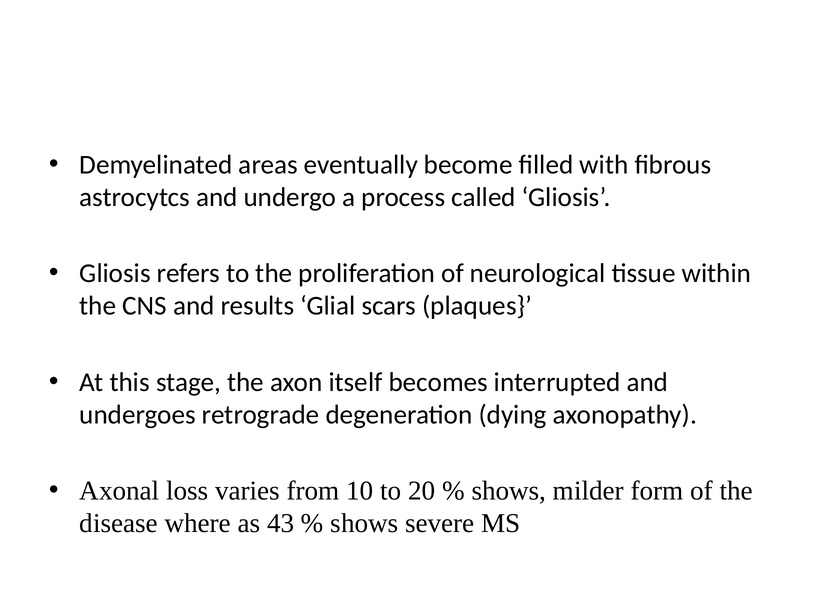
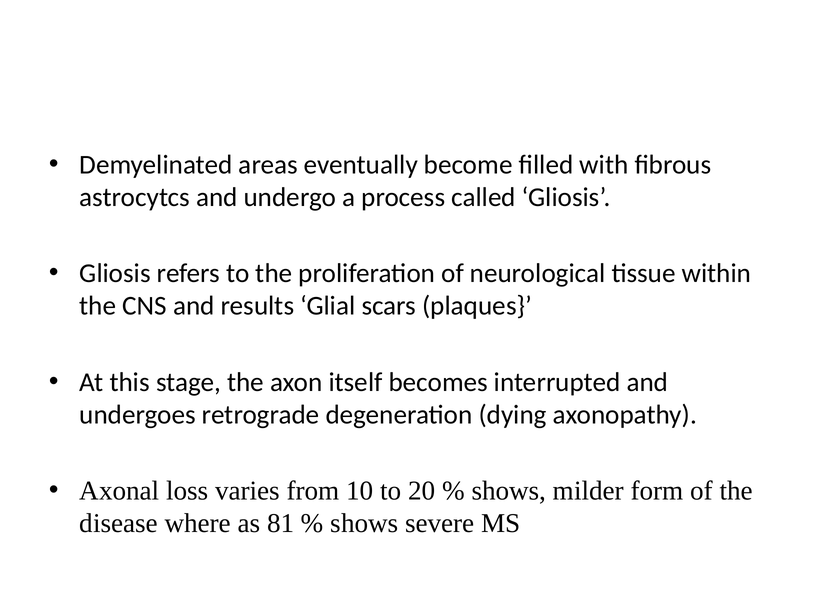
43: 43 -> 81
